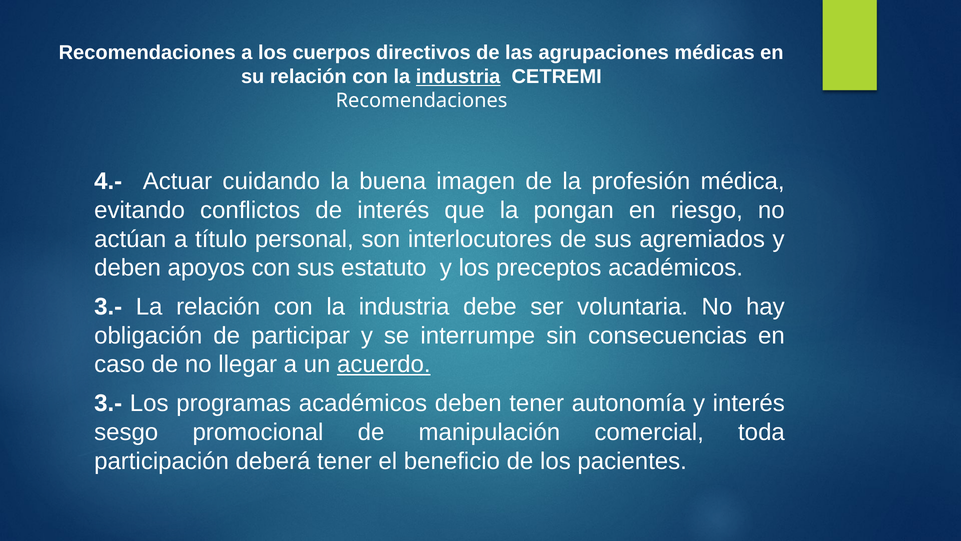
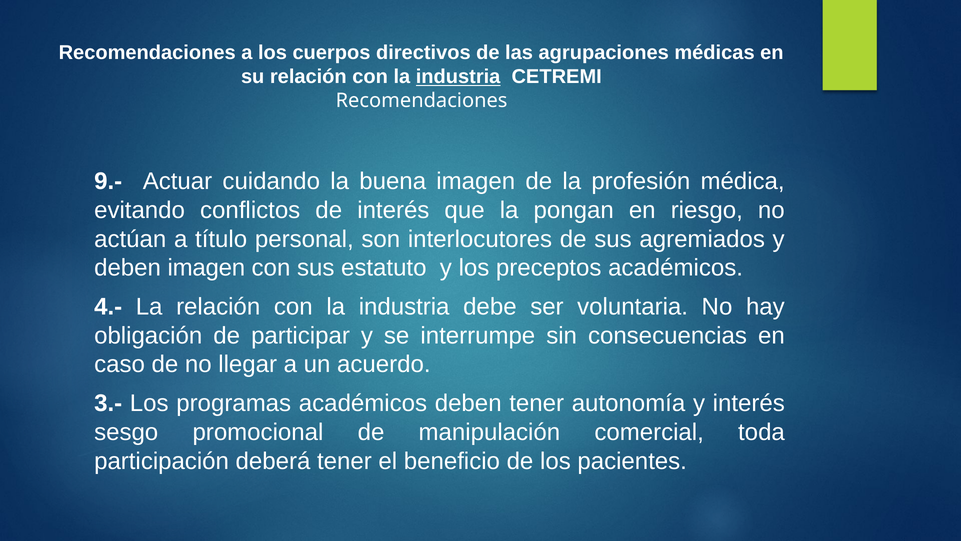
4.-: 4.- -> 9.-
deben apoyos: apoyos -> imagen
3.- at (108, 307): 3.- -> 4.-
acuerdo underline: present -> none
